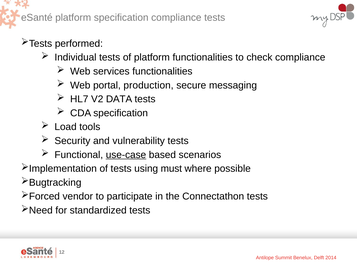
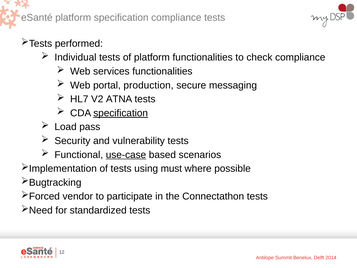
DATA: DATA -> ATNA
specification at (121, 113) underline: none -> present
tools: tools -> pass
